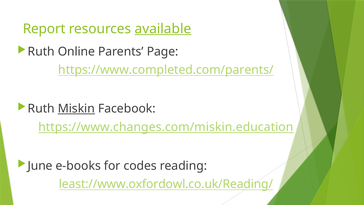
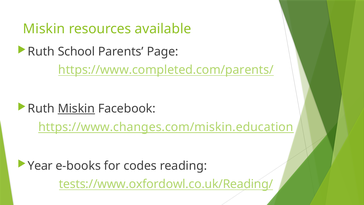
Report at (44, 29): Report -> Miskin
available underline: present -> none
Online: Online -> School
June: June -> Year
least://www.oxfordowl.co.uk/Reading/: least://www.oxfordowl.co.uk/Reading/ -> tests://www.oxfordowl.co.uk/Reading/
